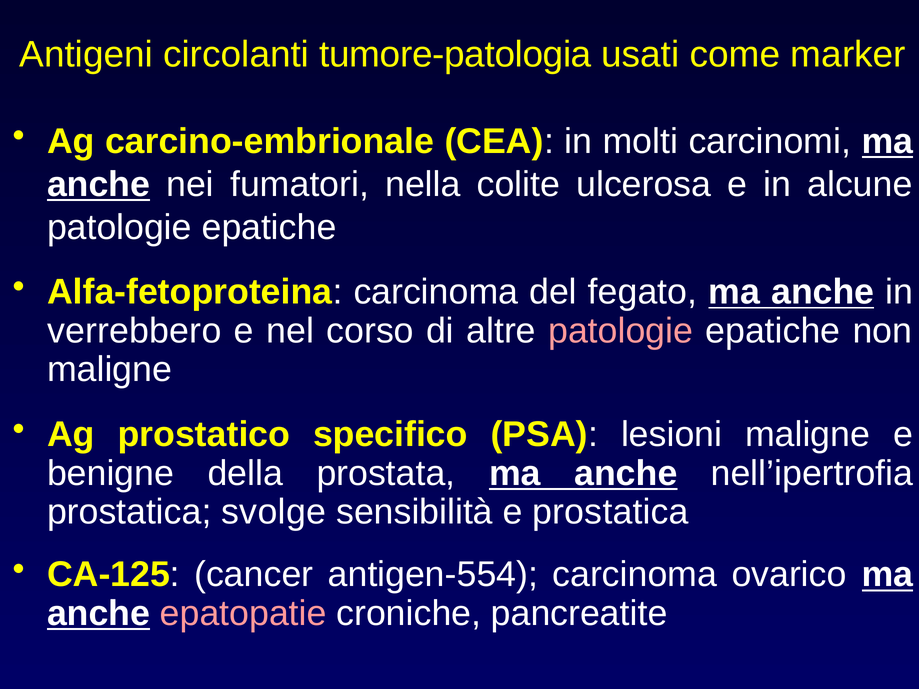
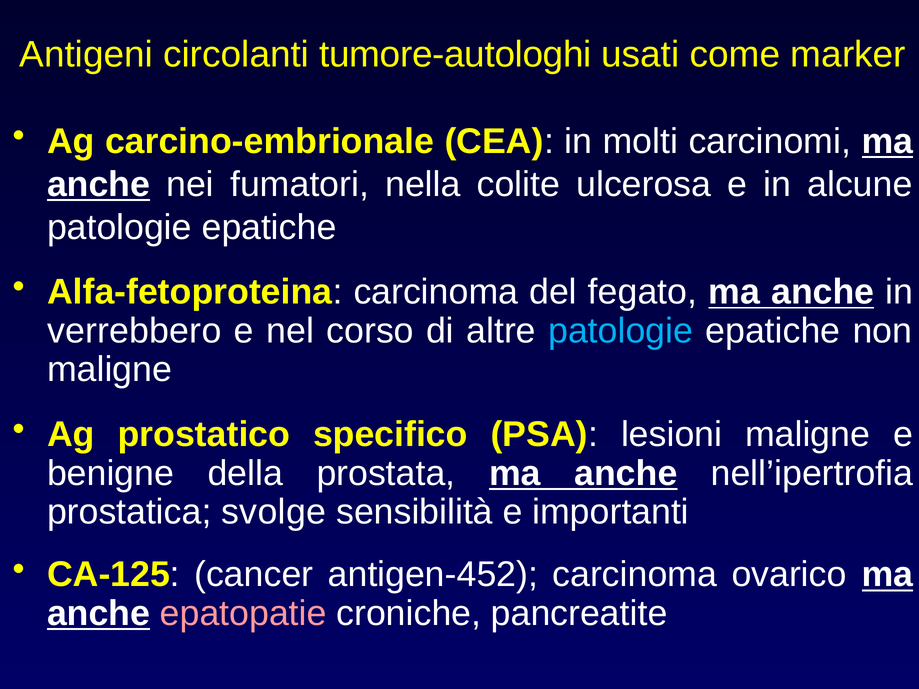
tumore-patologia: tumore-patologia -> tumore-autologhi
patologie at (621, 331) colour: pink -> light blue
e prostatica: prostatica -> importanti
antigen-554: antigen-554 -> antigen-452
